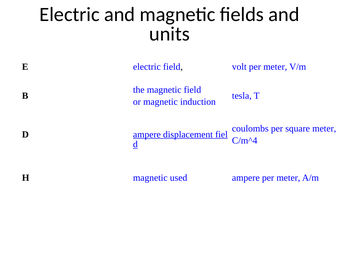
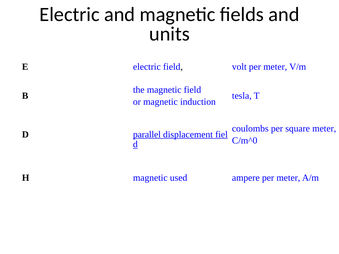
D ampere: ampere -> parallel
C/m^4: C/m^4 -> C/m^0
